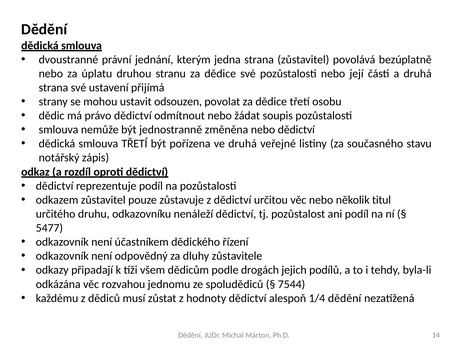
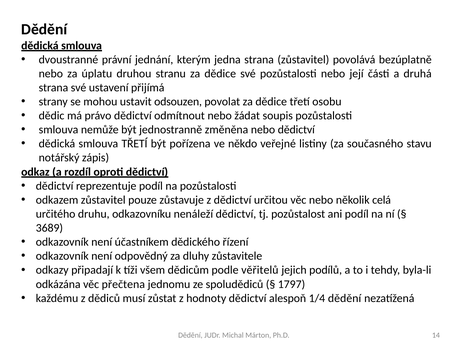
ve druhá: druhá -> někdo
titul: titul -> celá
5477: 5477 -> 3689
drogách: drogách -> věřitelů
rozvahou: rozvahou -> přečtena
7544: 7544 -> 1797
